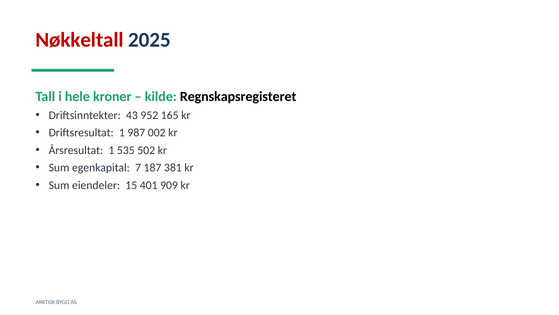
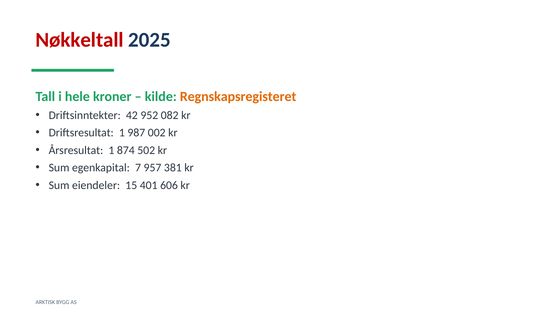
Regnskapsregisteret colour: black -> orange
43: 43 -> 42
165: 165 -> 082
535: 535 -> 874
187: 187 -> 957
909: 909 -> 606
